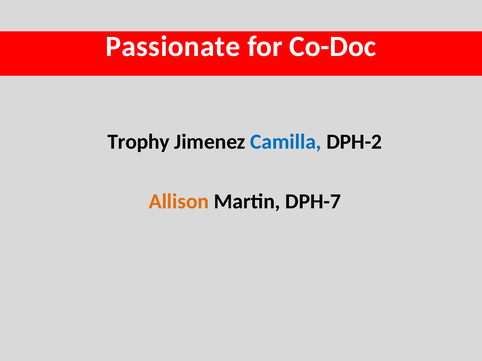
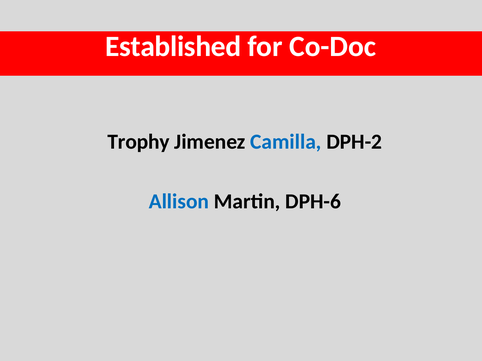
Passionate: Passionate -> Established
Allison colour: orange -> blue
DPH-7: DPH-7 -> DPH-6
